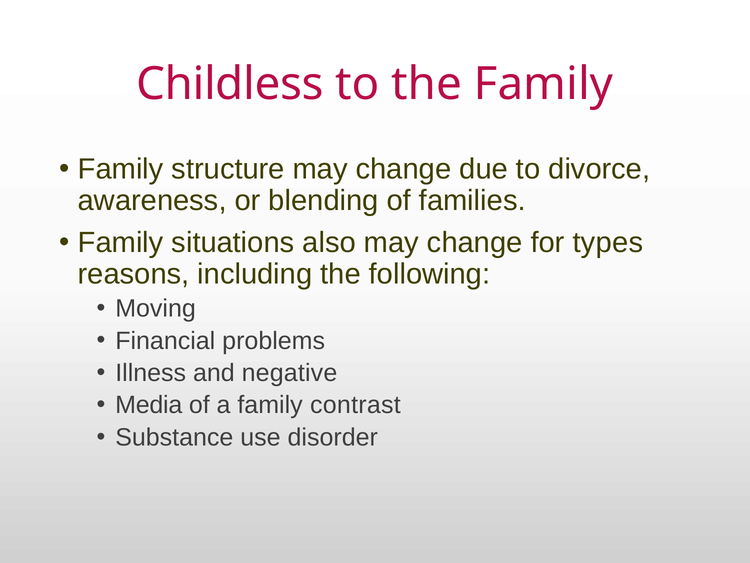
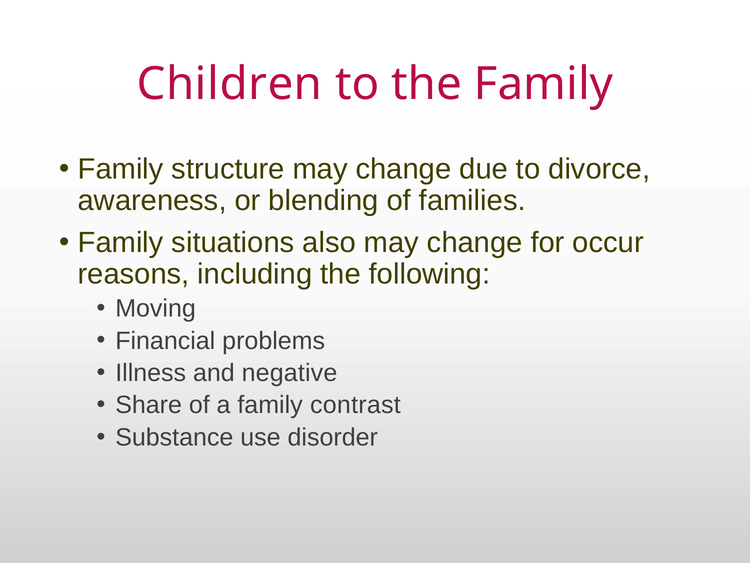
Childless: Childless -> Children
types: types -> occur
Media: Media -> Share
